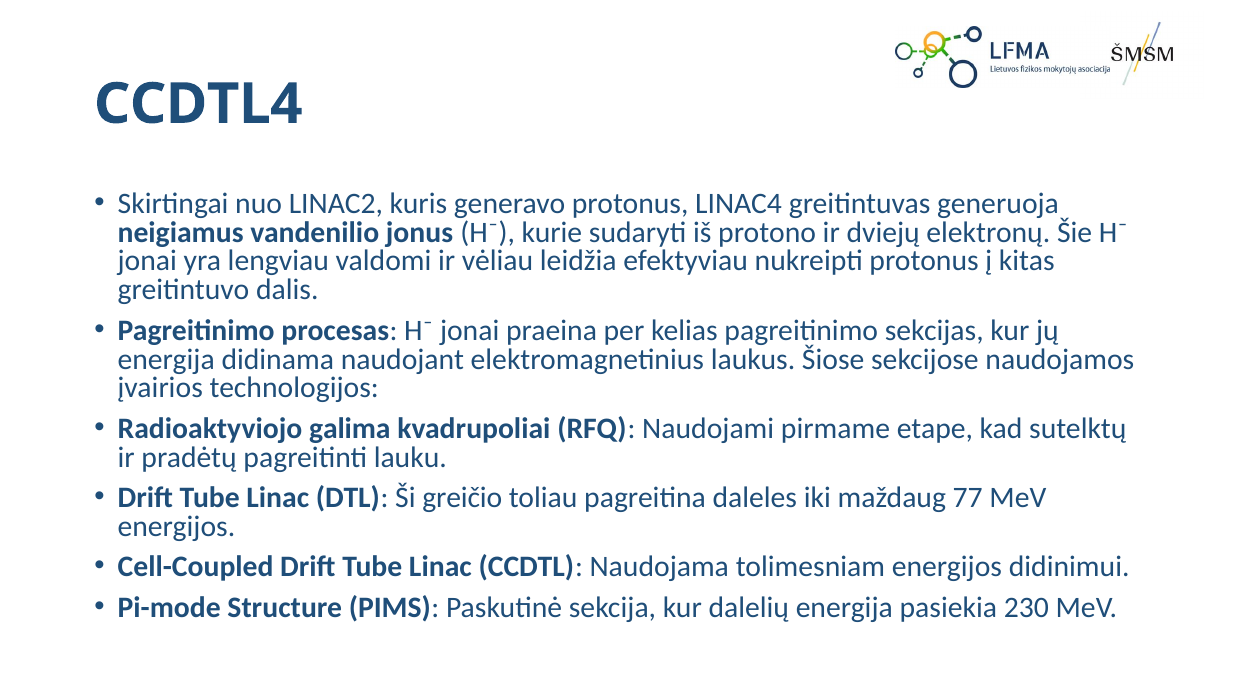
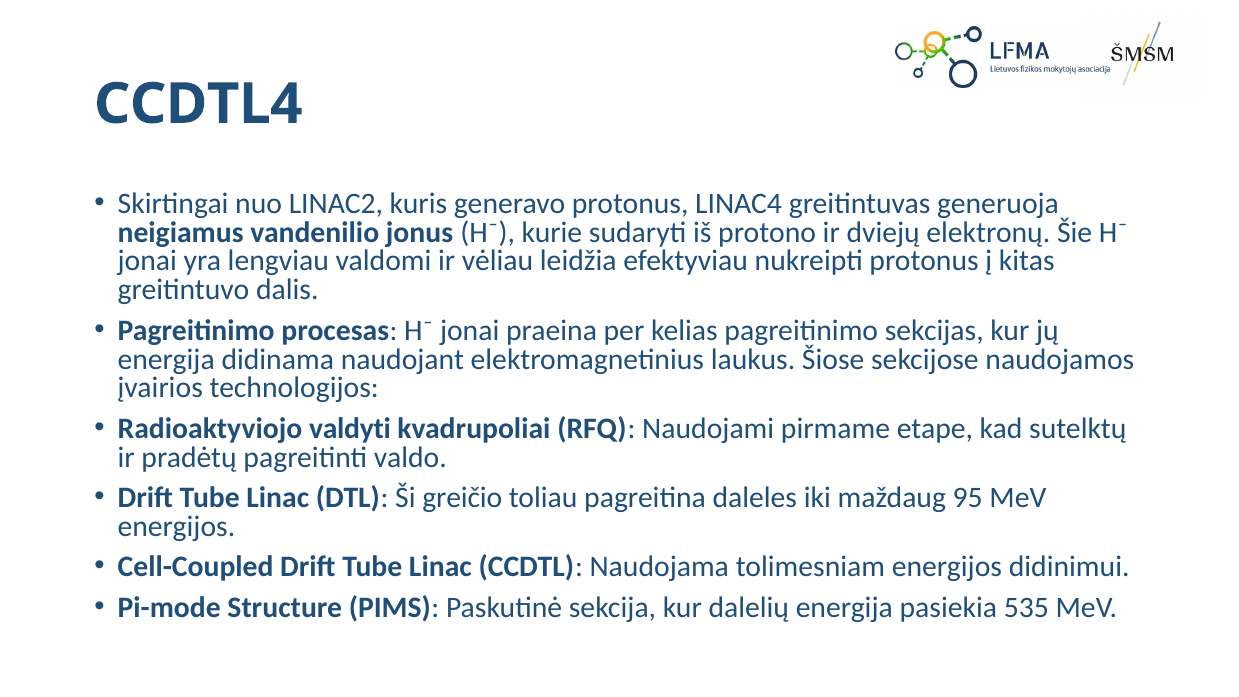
galima: galima -> valdyti
lauku: lauku -> valdo
77: 77 -> 95
230: 230 -> 535
